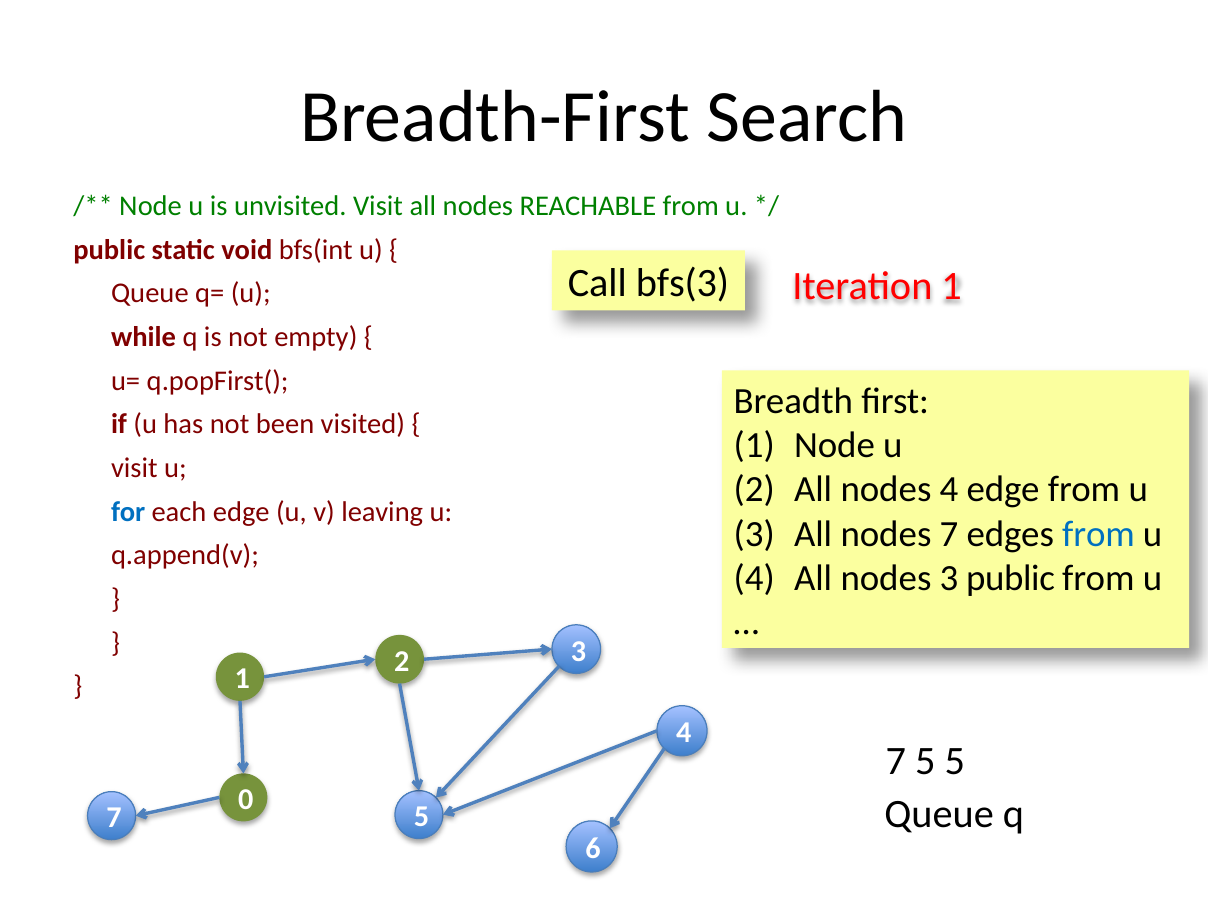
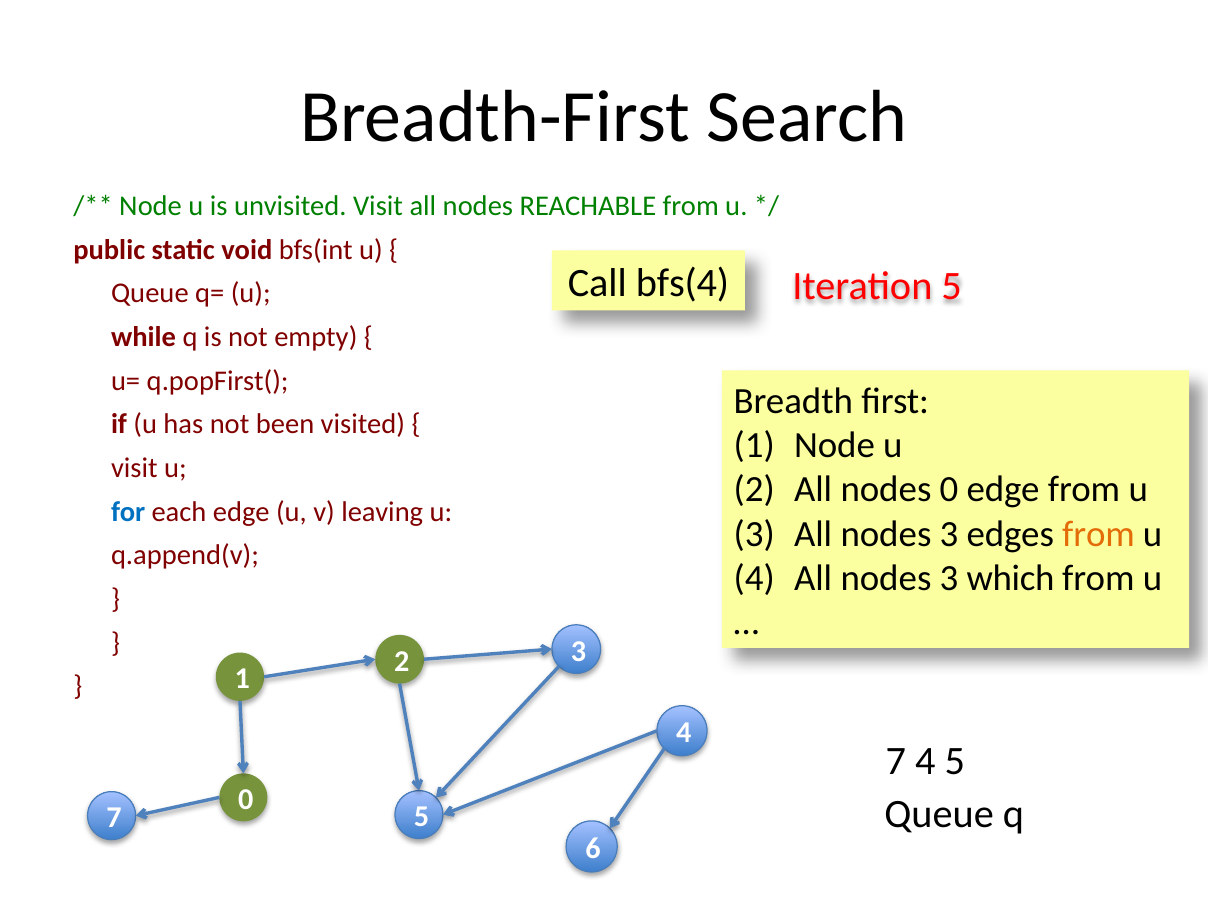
bfs(3: bfs(3 -> bfs(4
Iteration 1: 1 -> 5
nodes 4: 4 -> 0
3 All nodes 7: 7 -> 3
from at (1098, 534) colour: blue -> orange
3 public: public -> which
7 5: 5 -> 4
